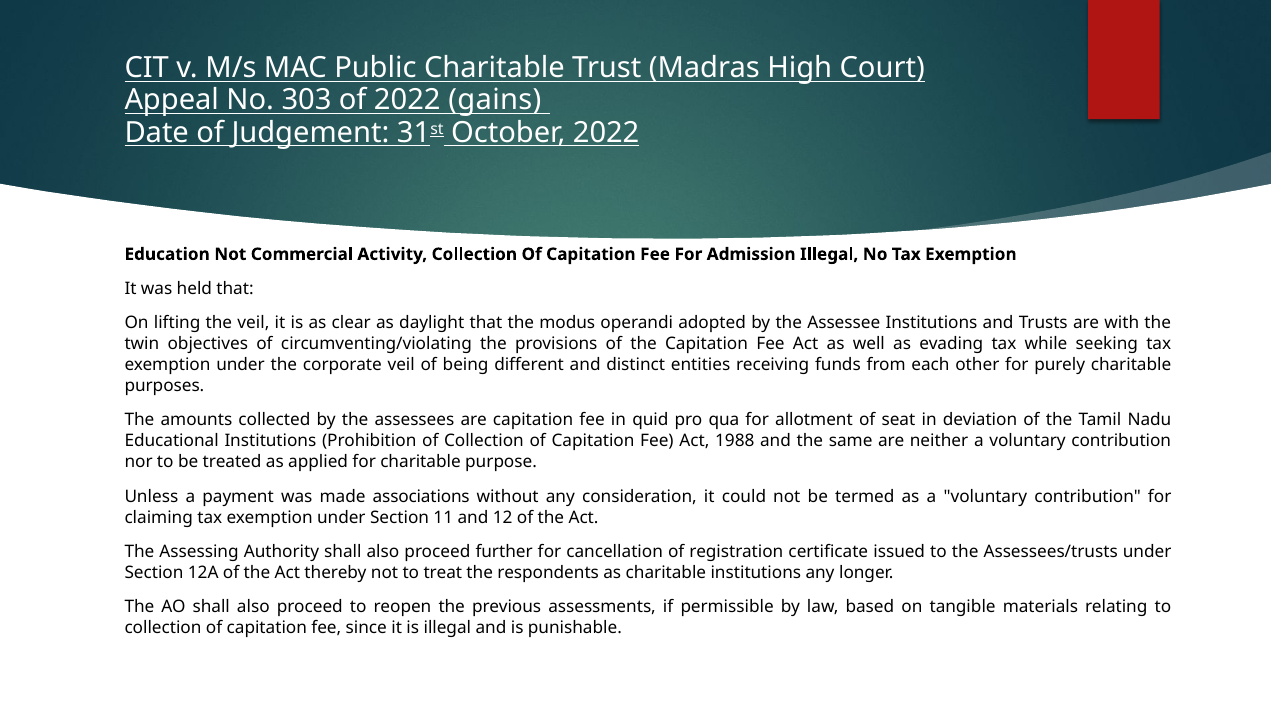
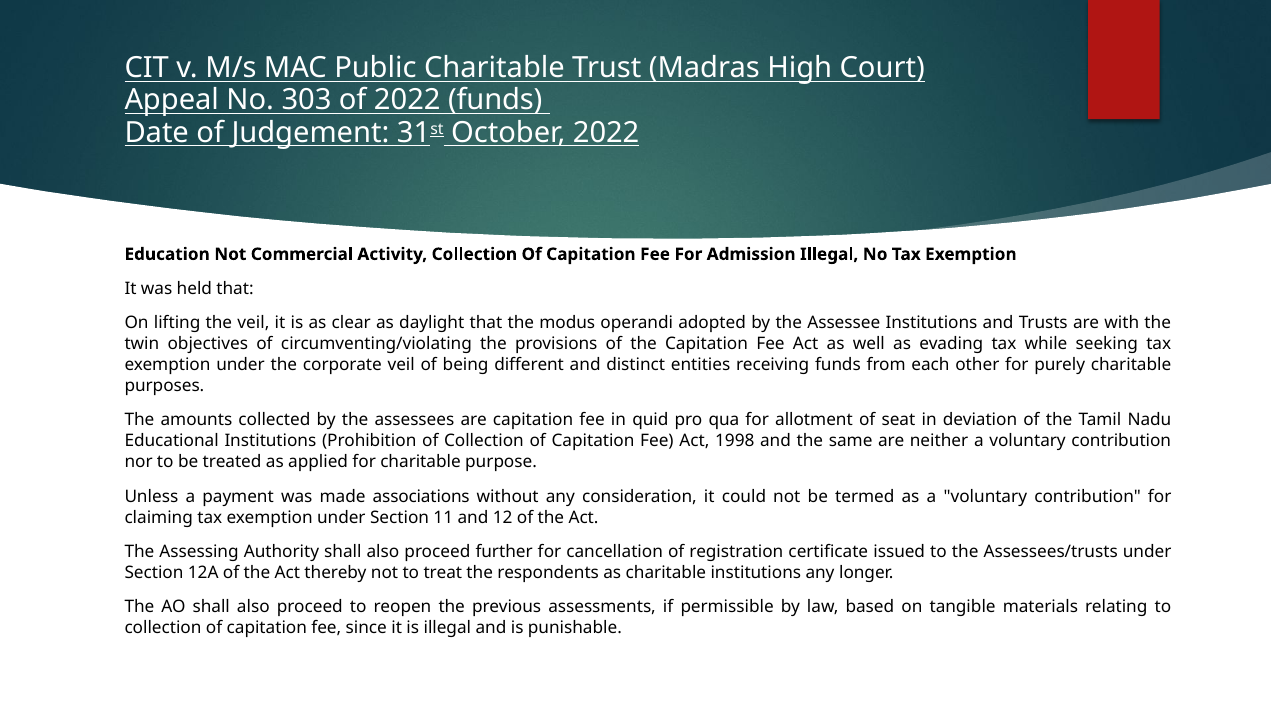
2022 gains: gains -> funds
1988: 1988 -> 1998
